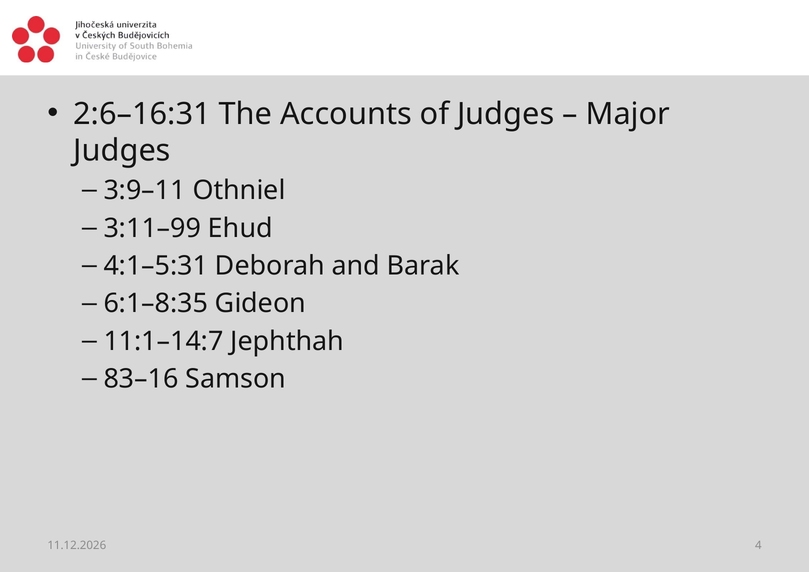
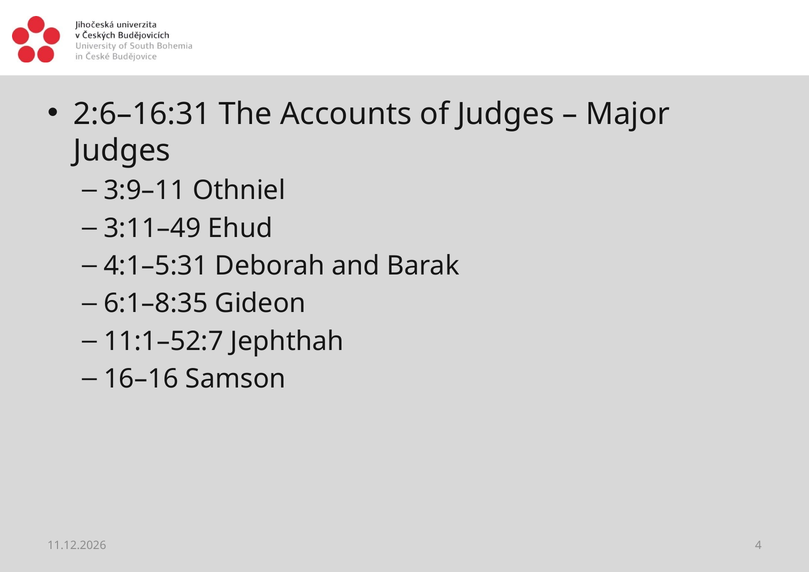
3:11–99: 3:11–99 -> 3:11–49
11:1–14:7: 11:1–14:7 -> 11:1–52:7
83–16: 83–16 -> 16–16
